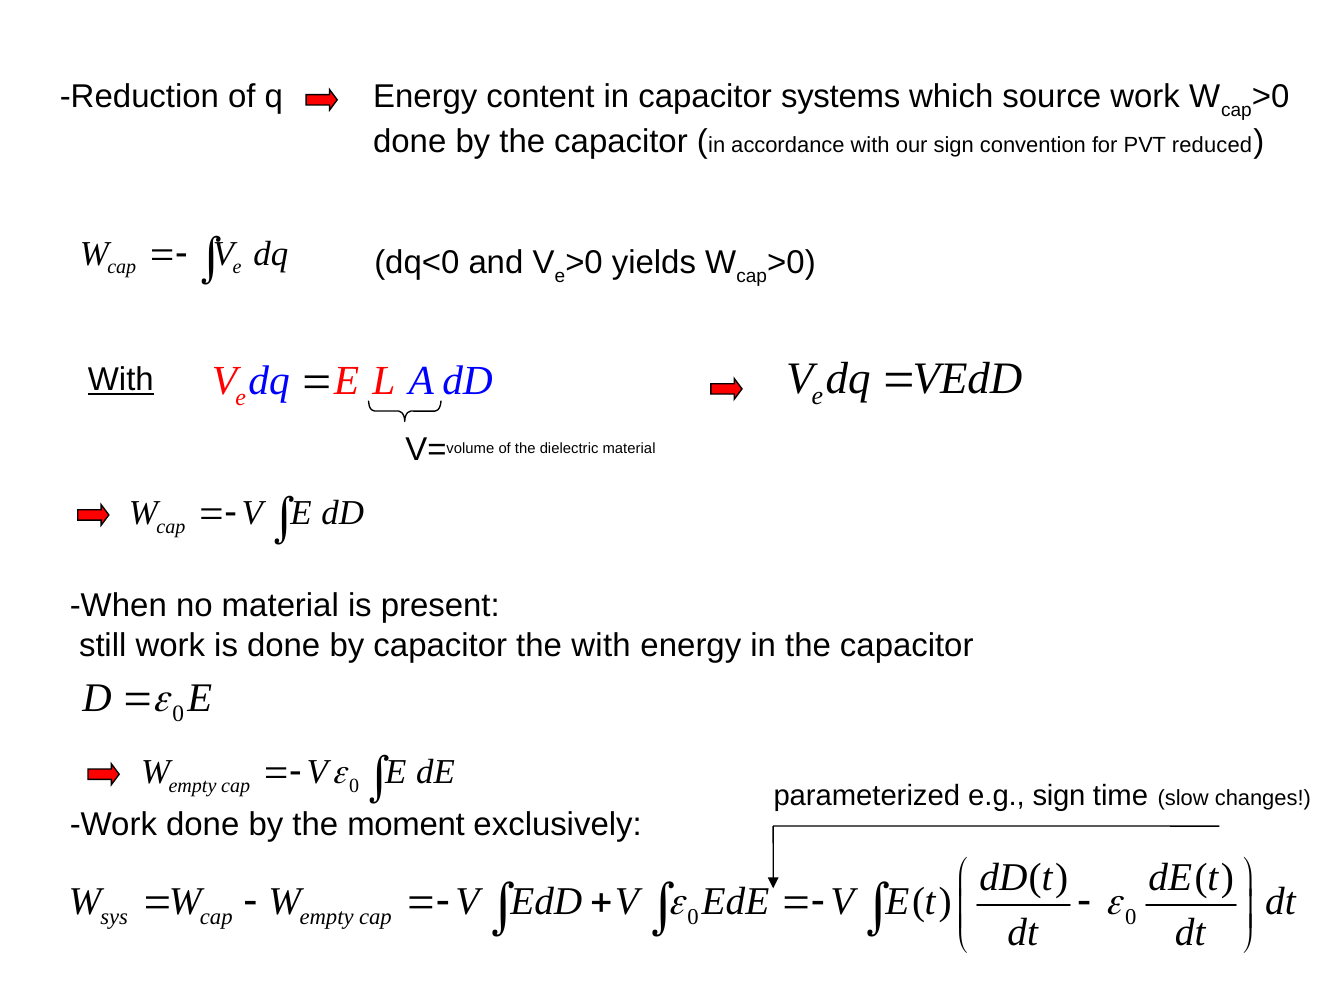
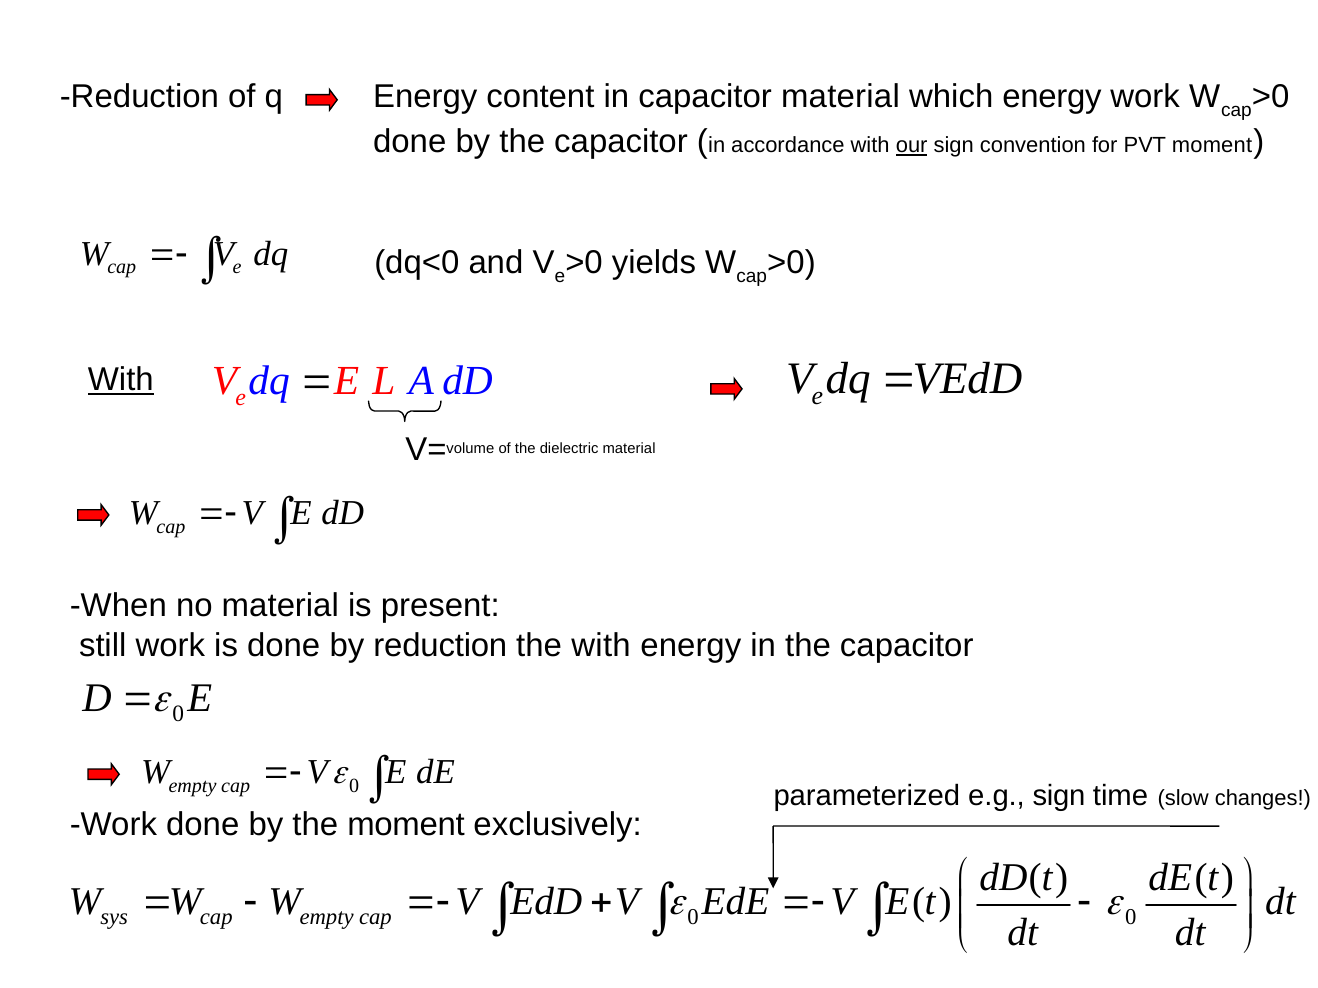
capacitor systems: systems -> material
which source: source -> energy
our underline: none -> present
PVT reduced: reduced -> moment
by capacitor: capacitor -> reduction
